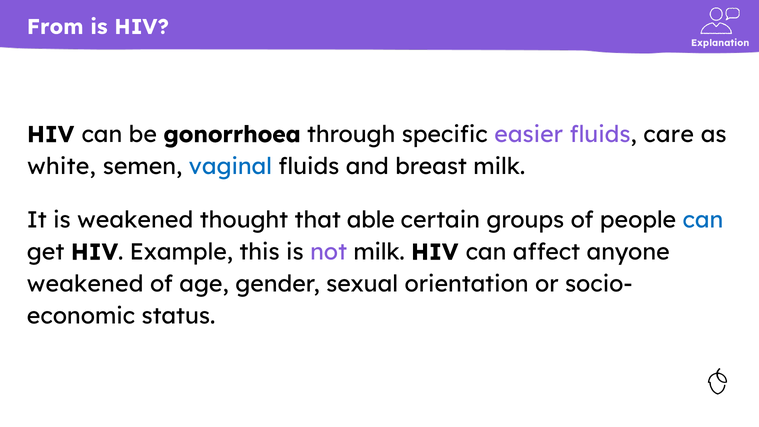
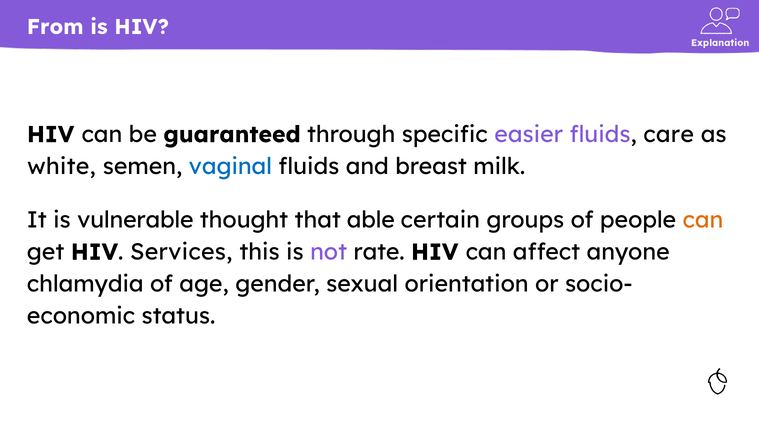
gonorrhoea: gonorrhoea -> guaranteed
is weakened: weakened -> vulnerable
can at (703, 220) colour: blue -> orange
Example: Example -> Services
not milk: milk -> rate
weakened at (85, 284): weakened -> chlamydia
